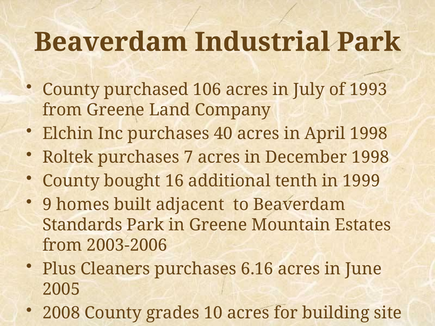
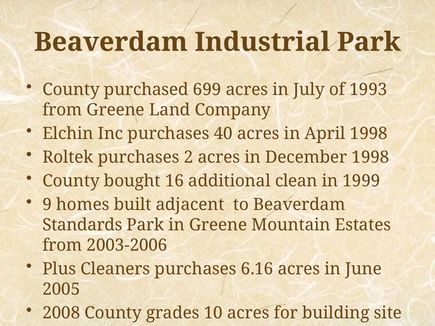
106: 106 -> 699
7: 7 -> 2
tenth: tenth -> clean
